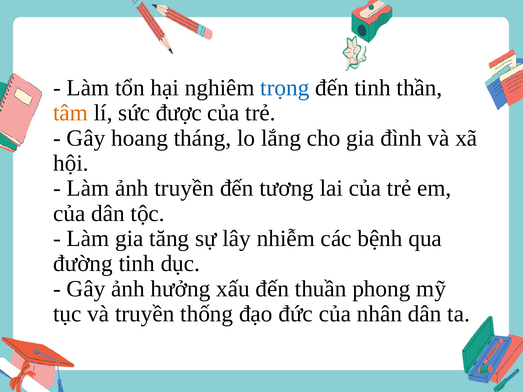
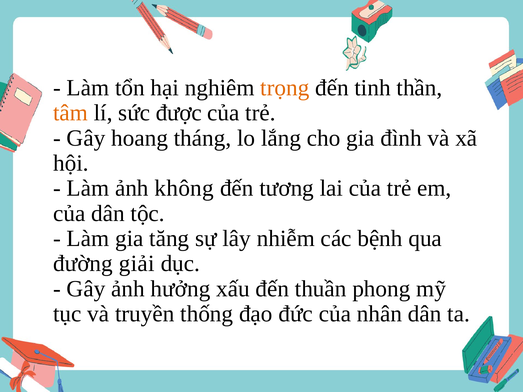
trọng colour: blue -> orange
ảnh truyền: truyền -> không
đường tinh: tinh -> giải
